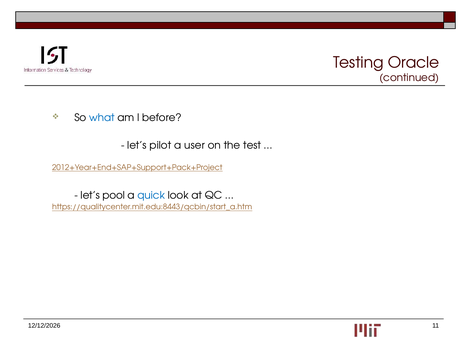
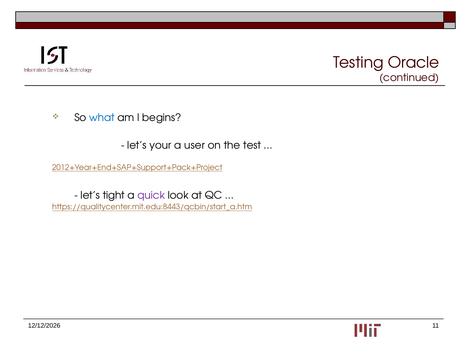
before: before -> begins
pilot: pilot -> your
pool: pool -> tight
quick colour: blue -> purple
